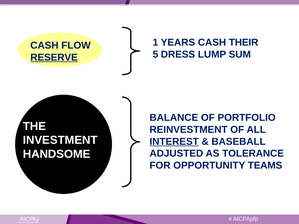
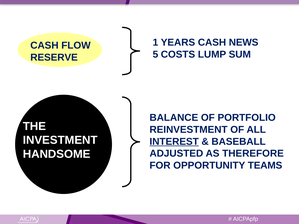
THEIR: THEIR -> NEWS
DRESS: DRESS -> COSTS
RESERVE underline: present -> none
TOLERANCE: TOLERANCE -> THEREFORE
